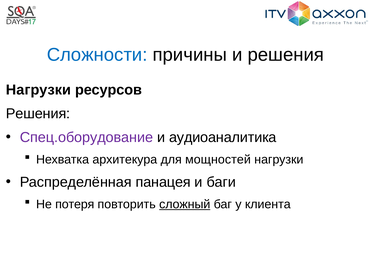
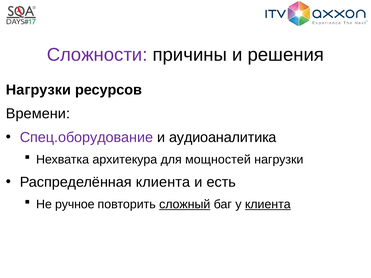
Сложности colour: blue -> purple
Решения at (38, 114): Решения -> Времени
Распределённая панацея: панацея -> клиента
баги: баги -> есть
потеря: потеря -> ручное
клиента at (268, 204) underline: none -> present
